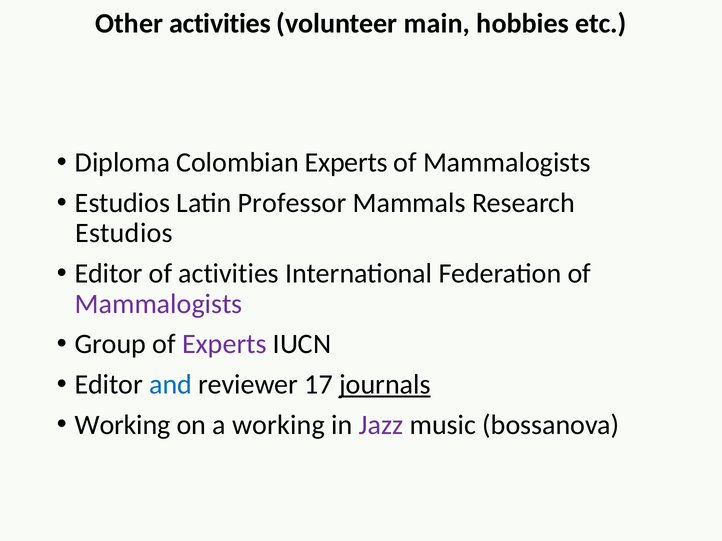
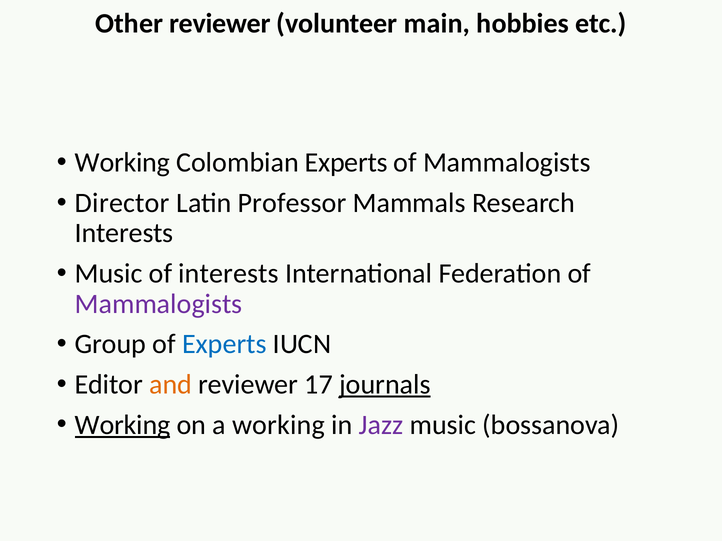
Other activities: activities -> reviewer
Diploma at (122, 163): Diploma -> Working
Estudios at (122, 203): Estudios -> Director
Estudios at (124, 233): Estudios -> Interests
Editor at (109, 274): Editor -> Music
of activities: activities -> interests
Experts at (224, 345) colour: purple -> blue
and colour: blue -> orange
Working at (123, 425) underline: none -> present
